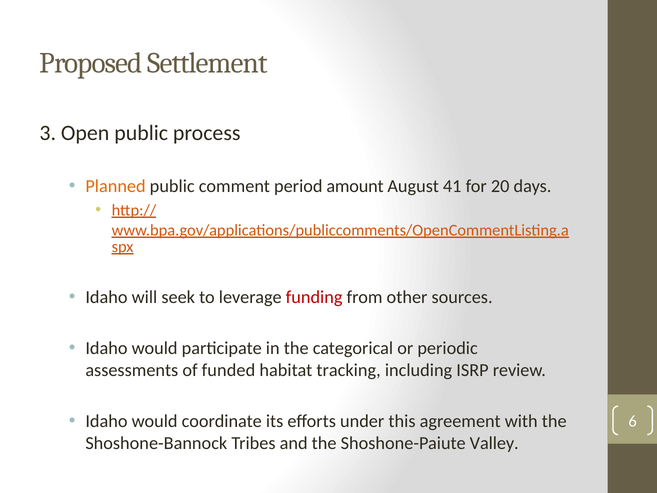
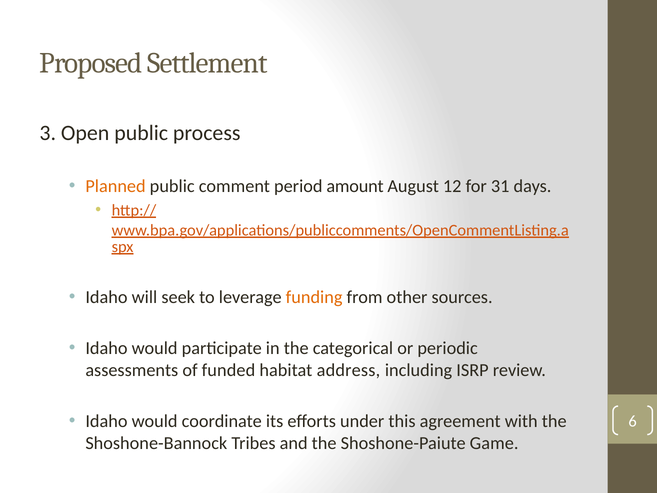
41: 41 -> 12
20: 20 -> 31
funding colour: red -> orange
tracking: tracking -> address
Valley: Valley -> Game
